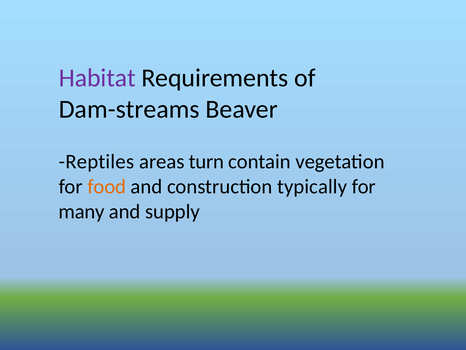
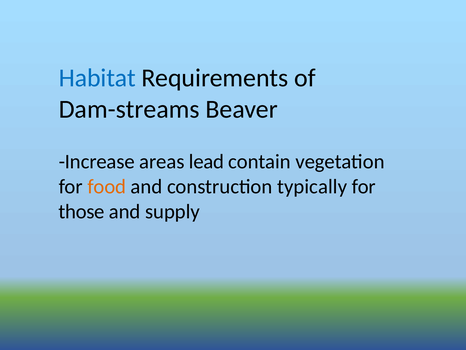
Habitat colour: purple -> blue
Reptiles: Reptiles -> Increase
turn: turn -> lead
many: many -> those
